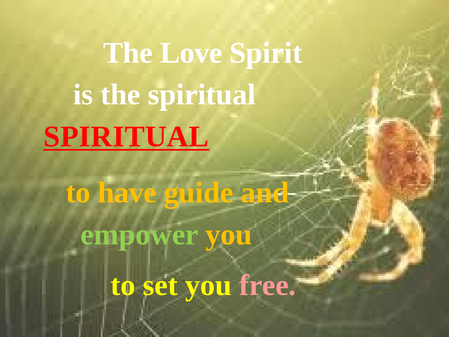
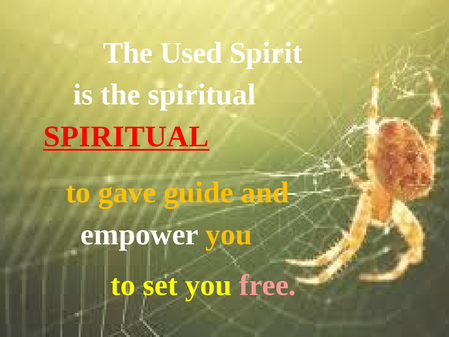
Love: Love -> Used
have: have -> gave
empower colour: light green -> white
